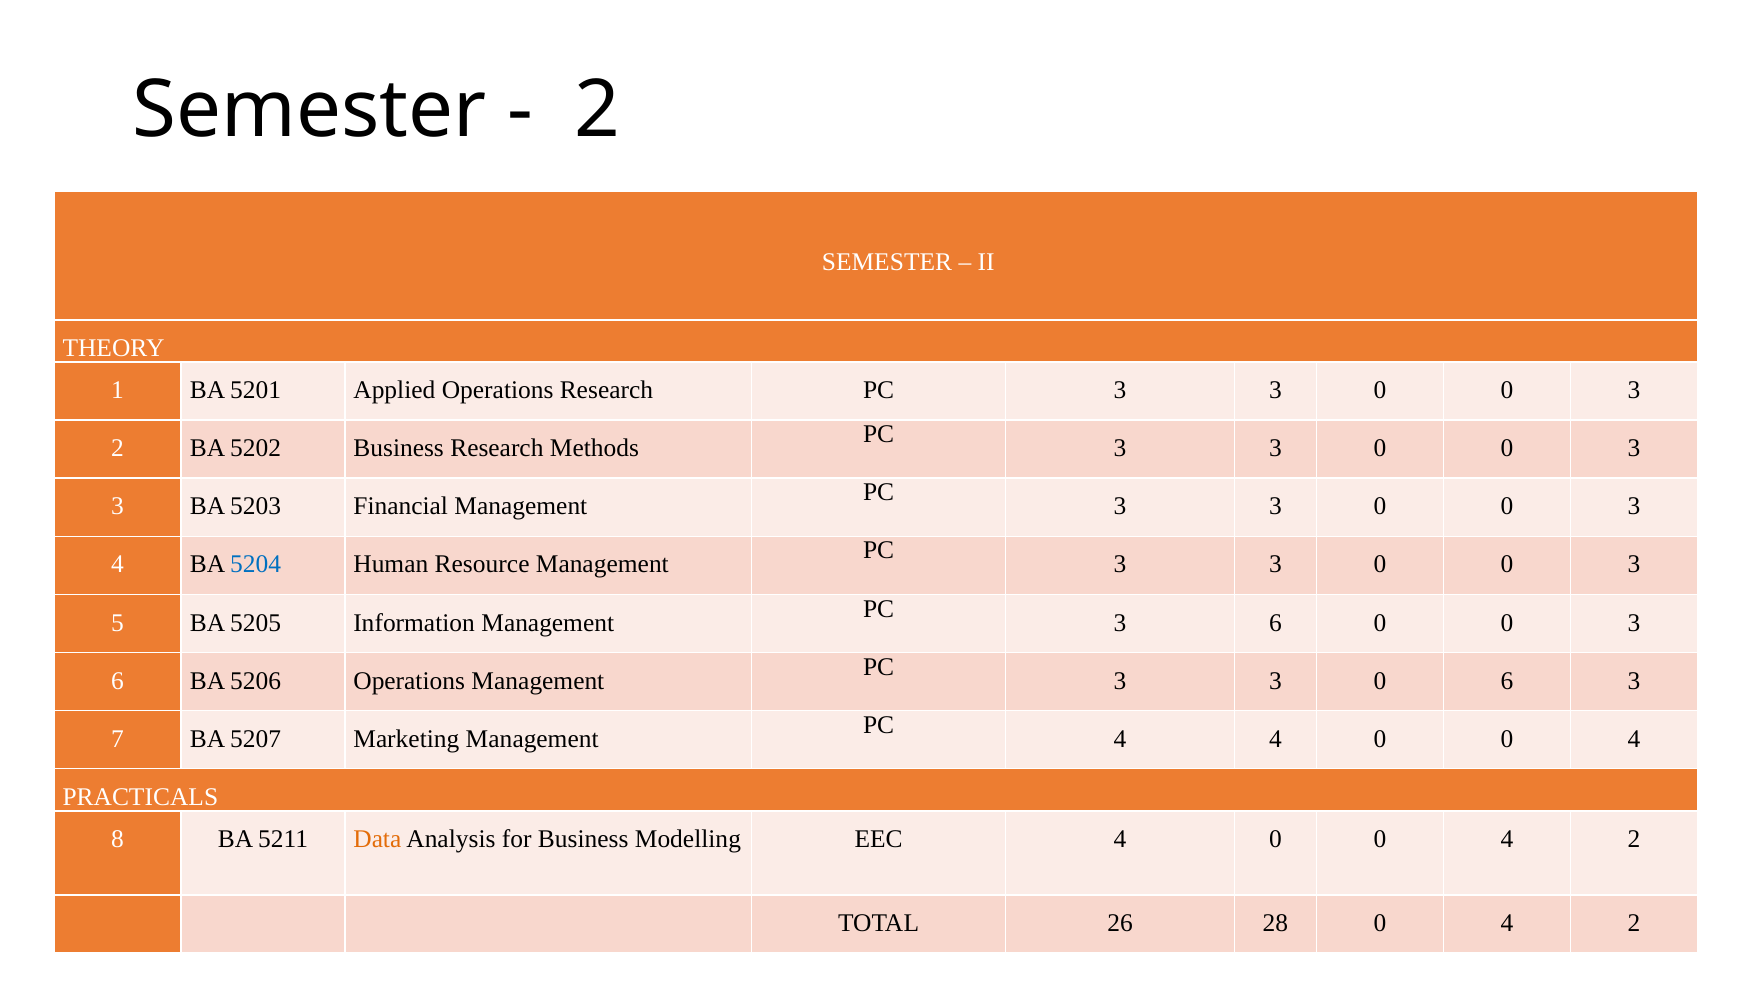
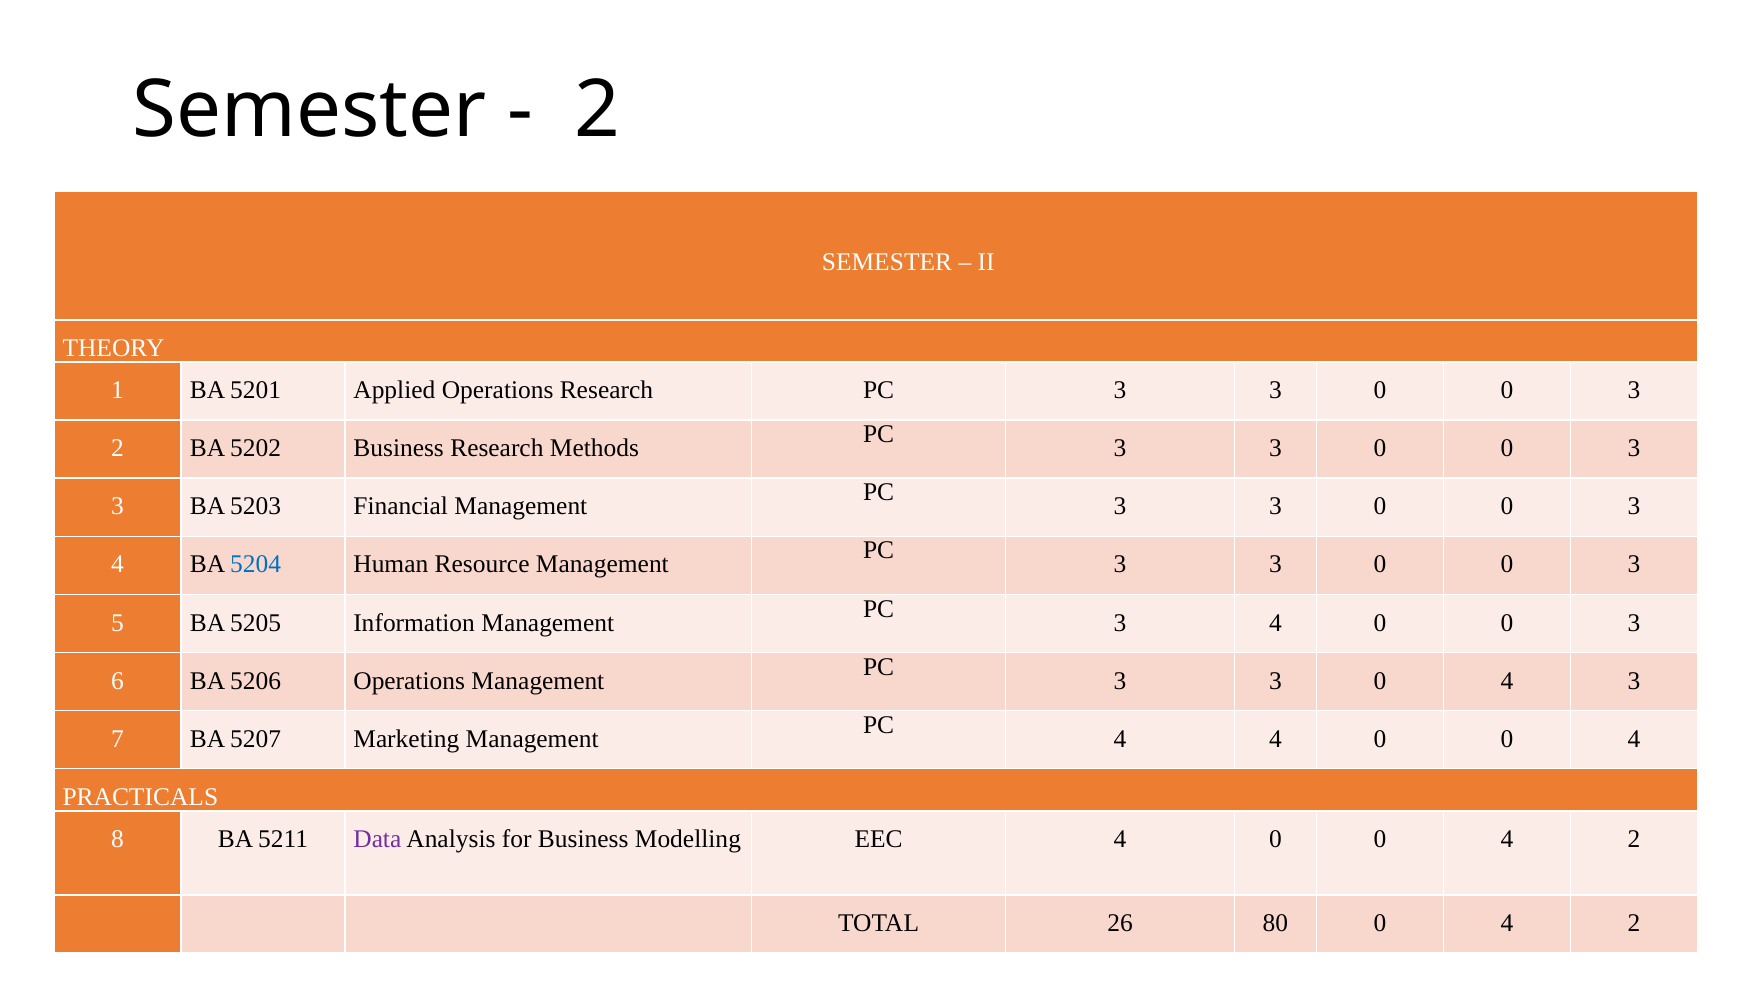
6 at (1275, 623): 6 -> 4
3 0 6: 6 -> 4
Data colour: orange -> purple
28: 28 -> 80
